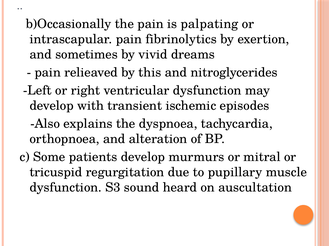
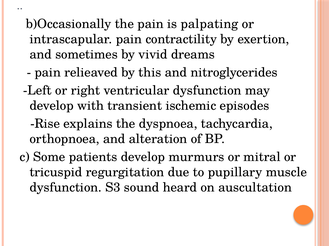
fibrinolytics: fibrinolytics -> contractility
Also: Also -> Rise
